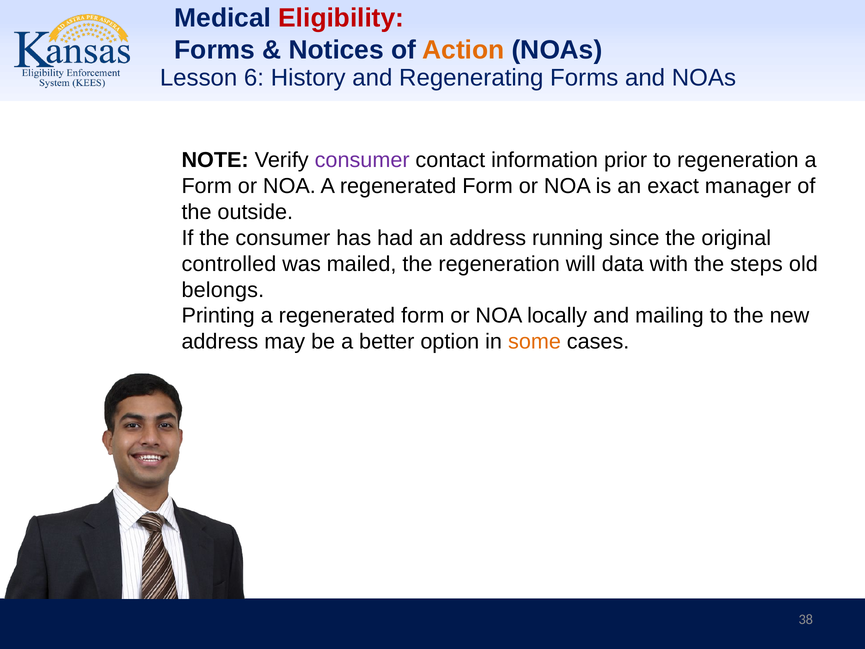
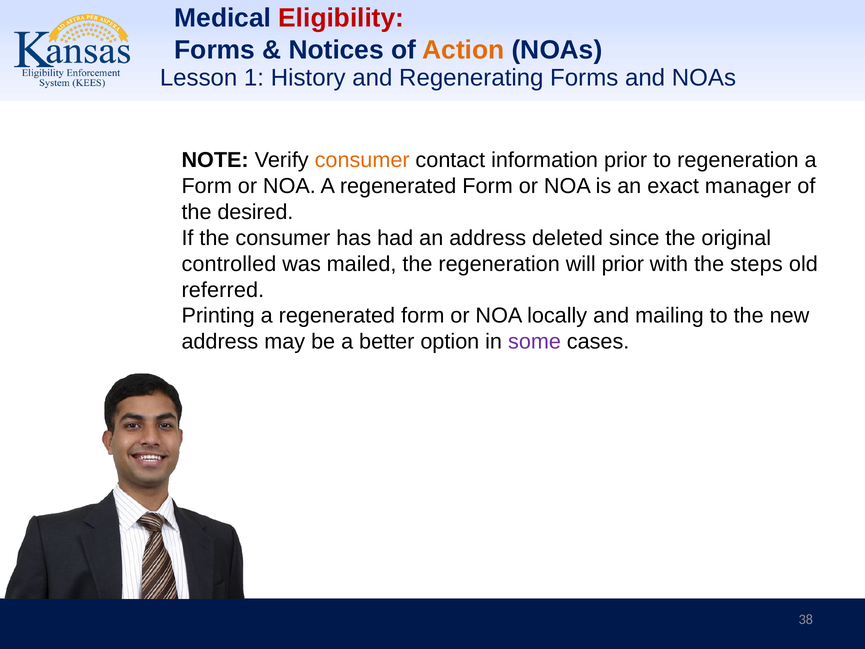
6: 6 -> 1
consumer at (362, 160) colour: purple -> orange
outside: outside -> desired
running: running -> deleted
will data: data -> prior
belongs: belongs -> referred
some colour: orange -> purple
